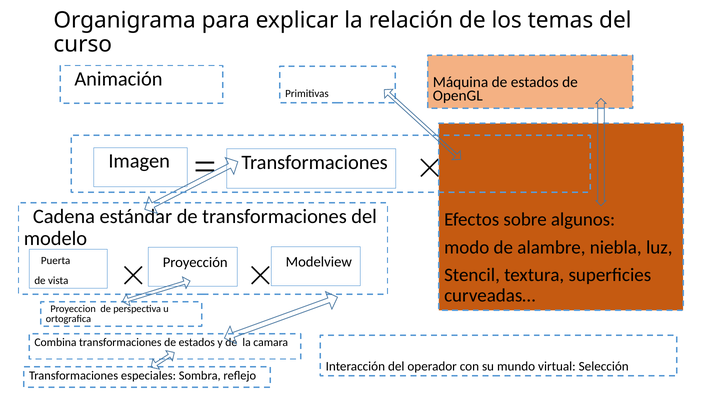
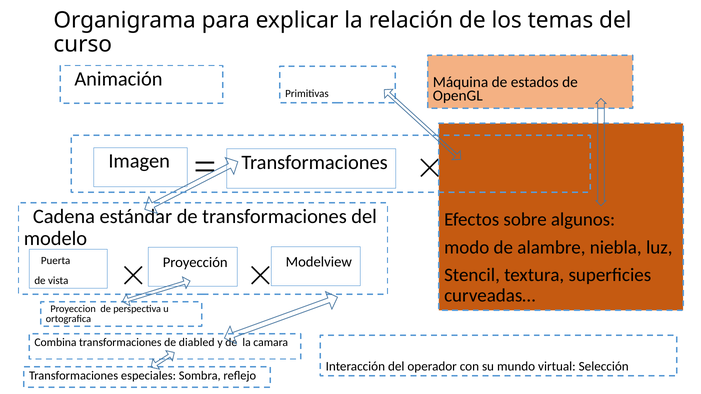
transformaciones de estados: estados -> diabled
